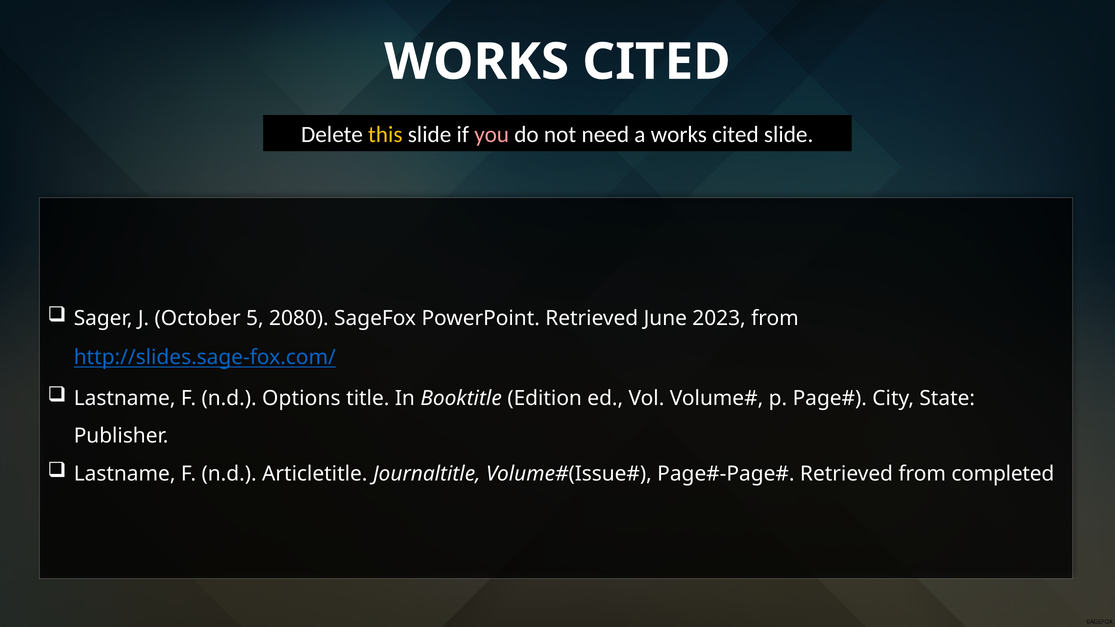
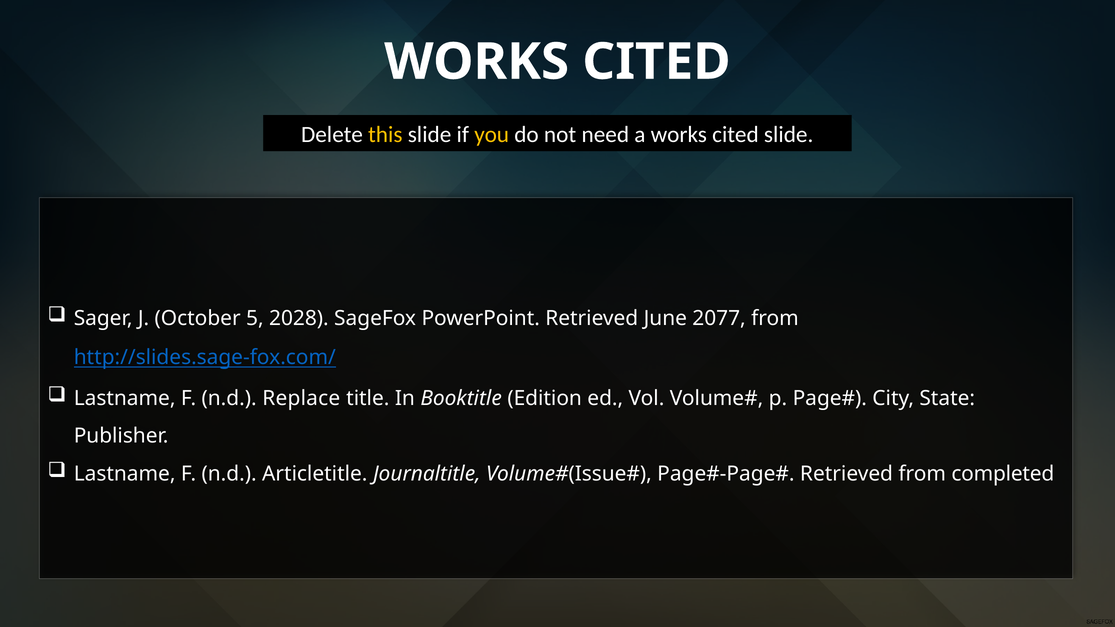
you colour: pink -> yellow
2080: 2080 -> 2028
2023: 2023 -> 2077
Options: Options -> Replace
